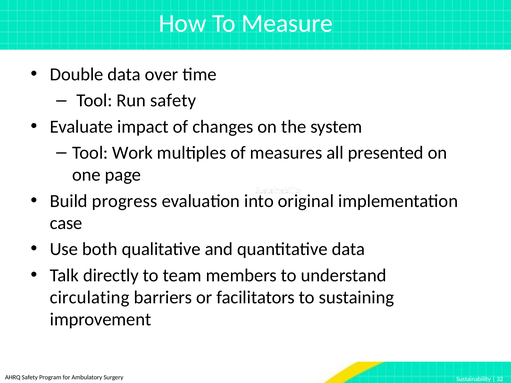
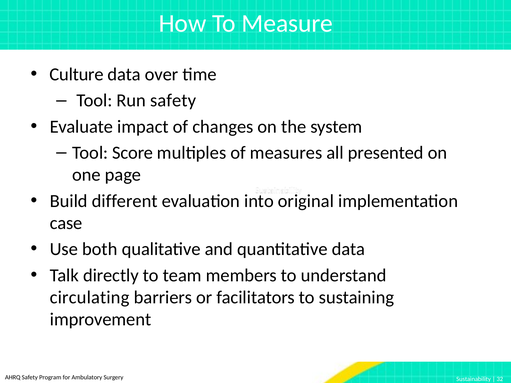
Double: Double -> Culture
Work: Work -> Score
progress: progress -> different
